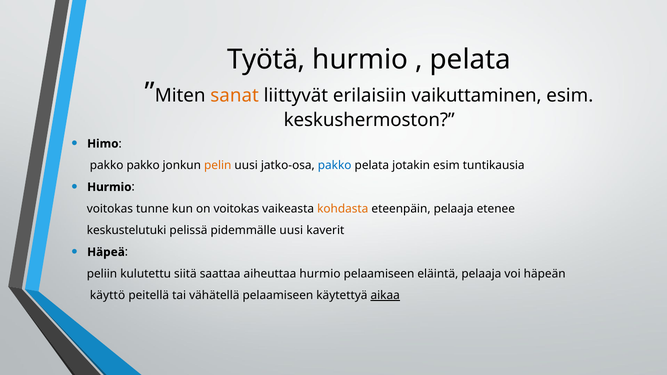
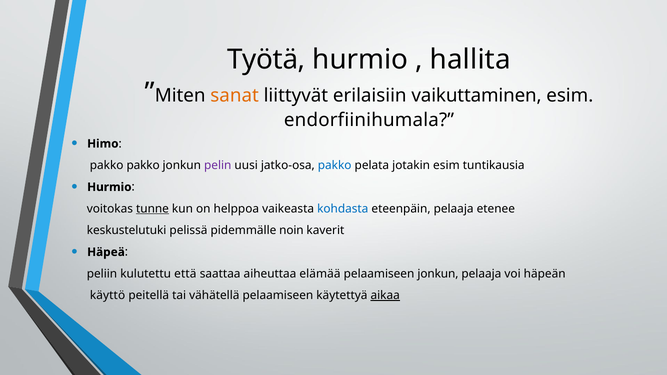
pelata at (470, 59): pelata -> hallita
keskushermoston: keskushermoston -> endorfiinihumala
pelin colour: orange -> purple
tunne underline: none -> present
on voitokas: voitokas -> helppoa
kohdasta colour: orange -> blue
pidemmälle uusi: uusi -> noin
siitä: siitä -> että
aiheuttaa hurmio: hurmio -> elämää
pelaamiseen eläintä: eläintä -> jonkun
